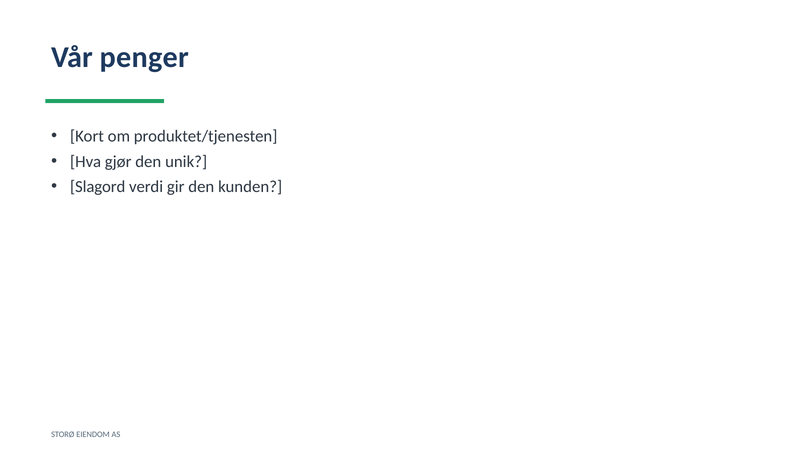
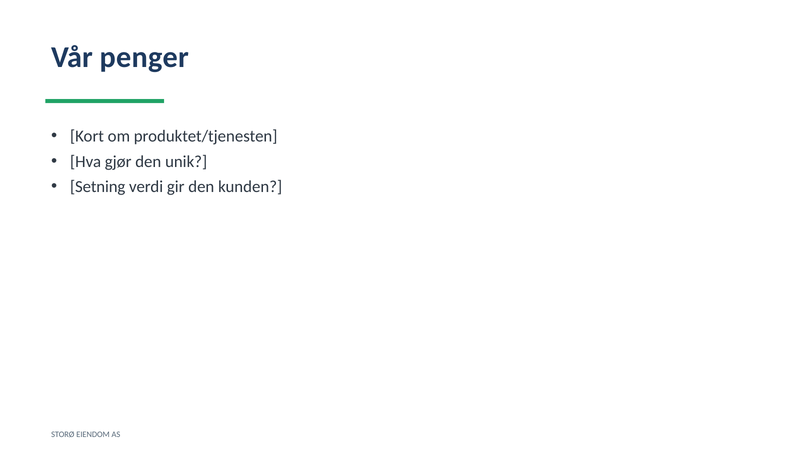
Slagord: Slagord -> Setning
